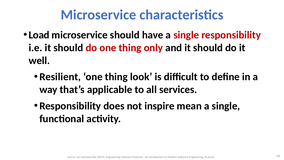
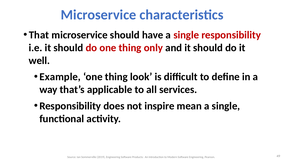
Load: Load -> That
Resilient: Resilient -> Example
